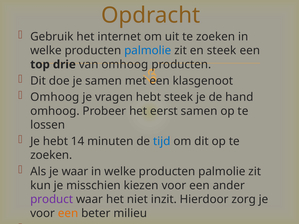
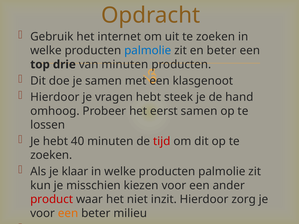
en steek: steek -> beter
van omhoog: omhoog -> minuten
Omhoog at (55, 97): Omhoog -> Hierdoor
hebt 14: 14 -> 40
tijd colour: blue -> red
Als je waar: waar -> klaar
product colour: purple -> red
